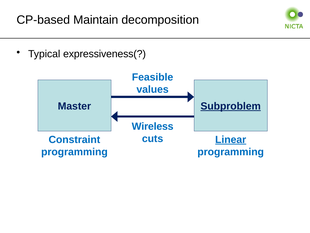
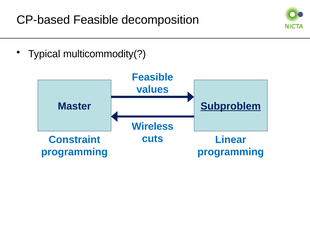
CP-based Maintain: Maintain -> Feasible
expressiveness(: expressiveness( -> multicommodity(
Linear underline: present -> none
